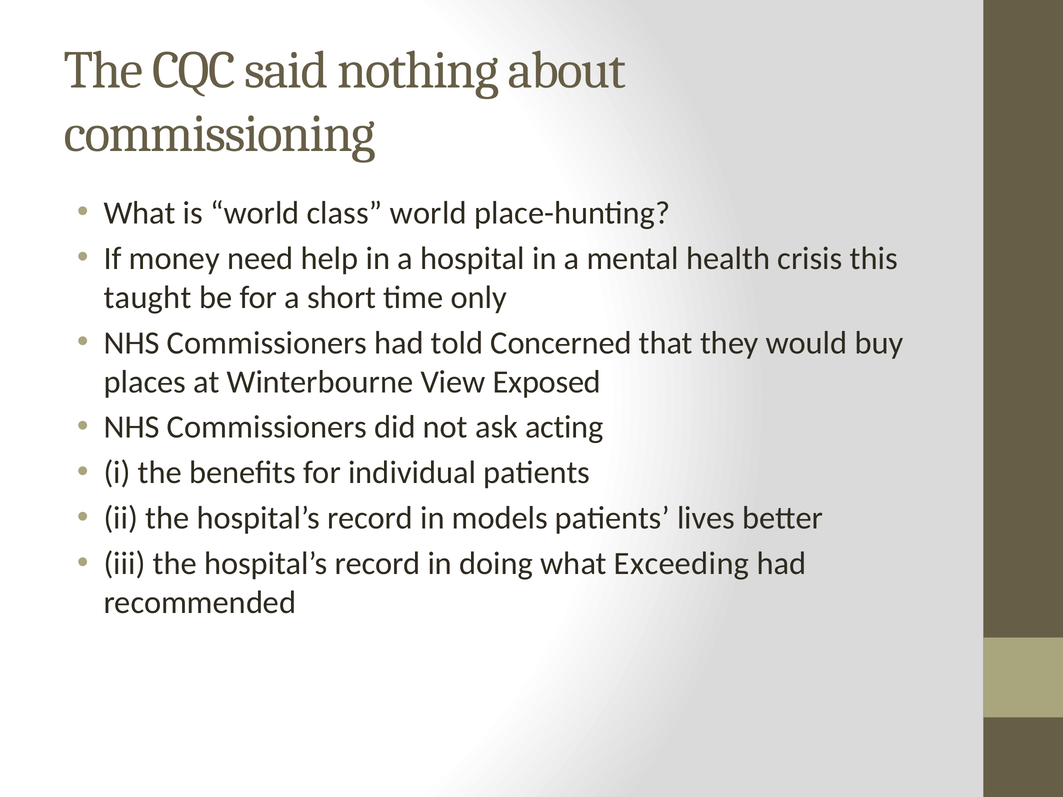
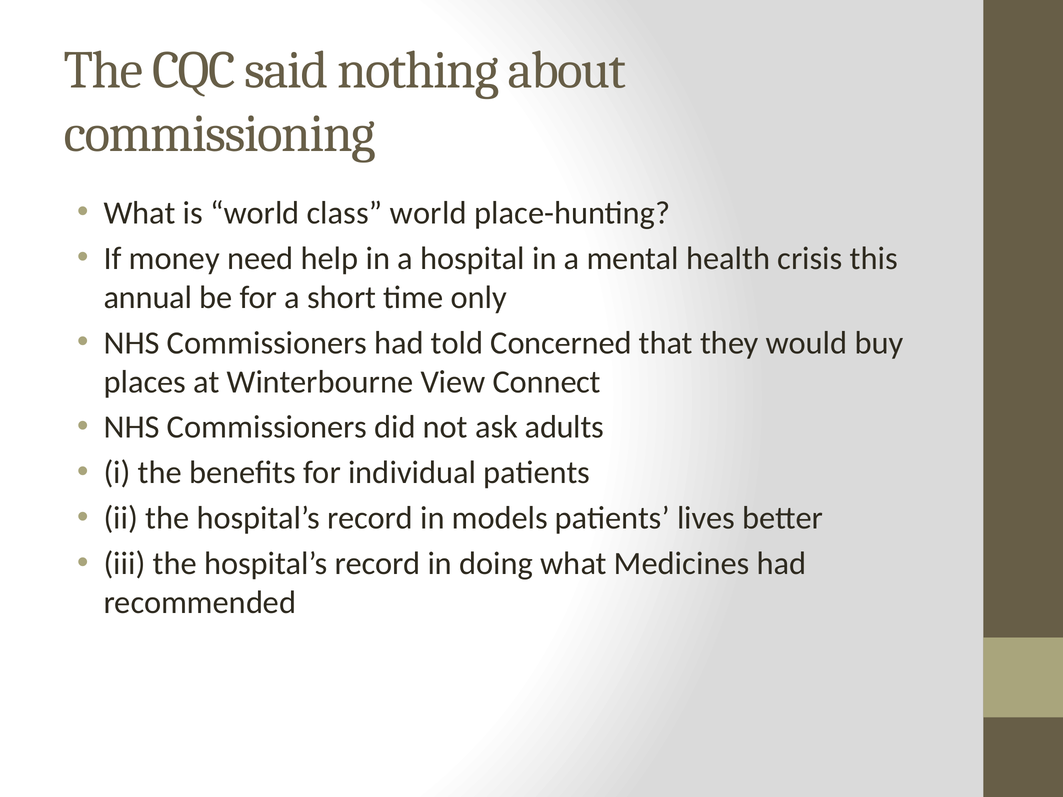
taught: taught -> annual
Exposed: Exposed -> Connect
acting: acting -> adults
Exceeding: Exceeding -> Medicines
